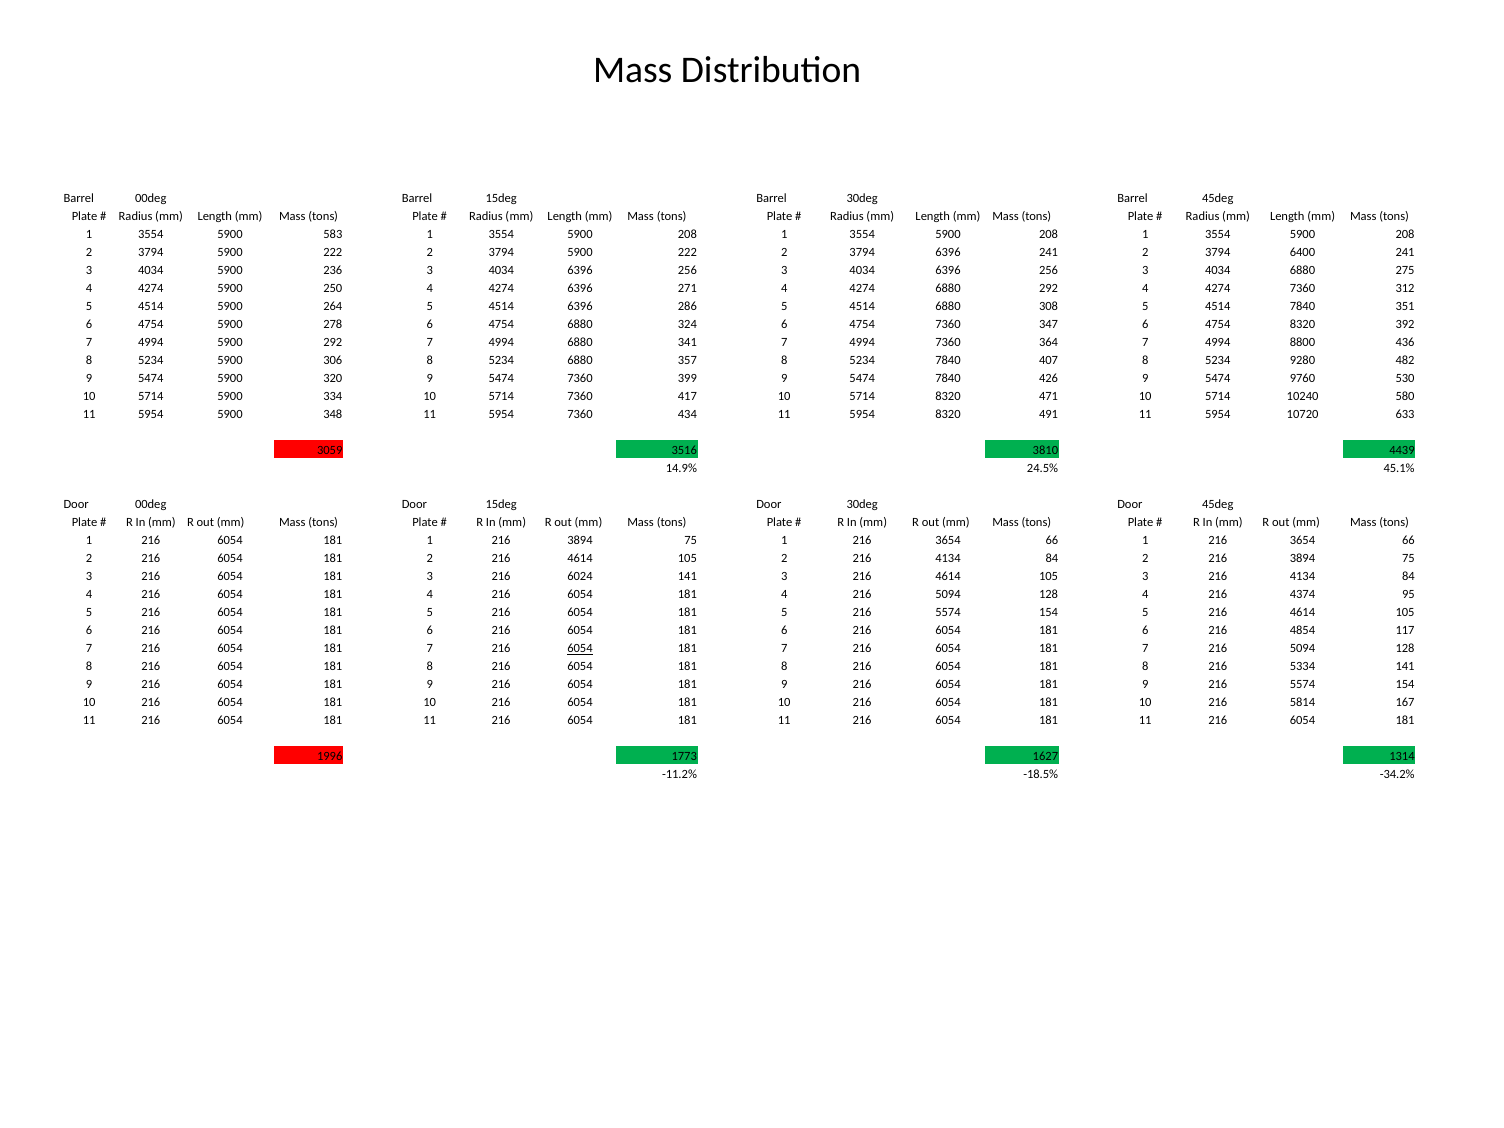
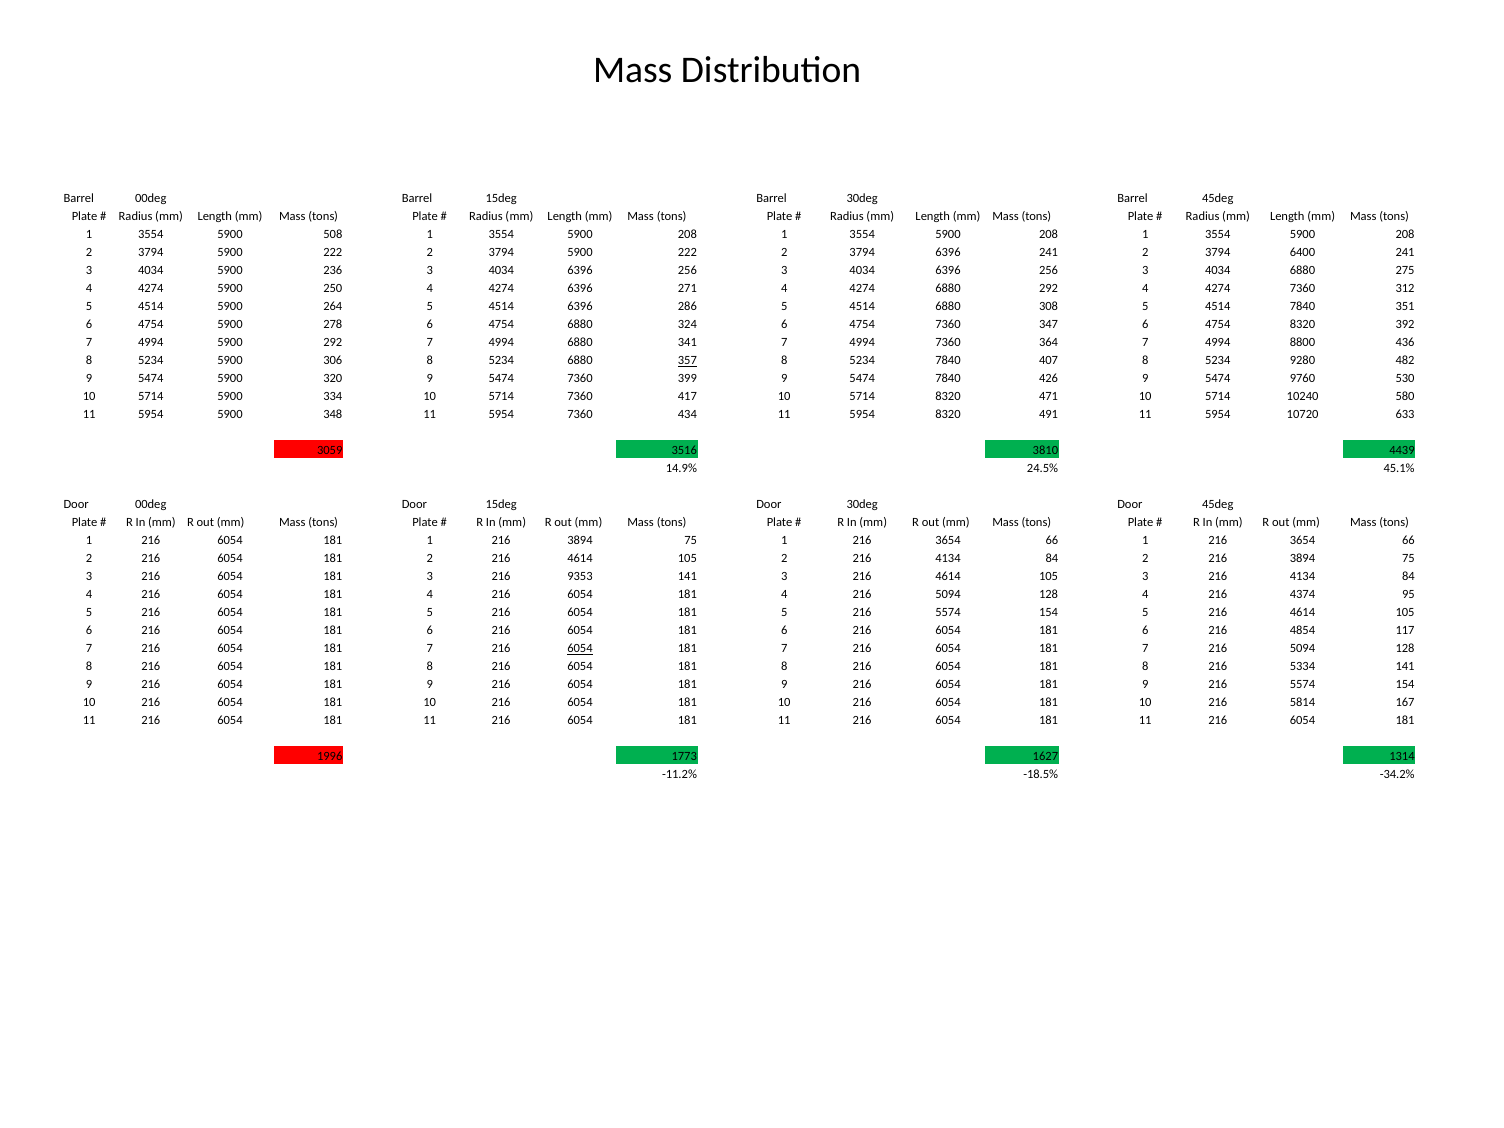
583: 583 -> 508
357 underline: none -> present
6024: 6024 -> 9353
